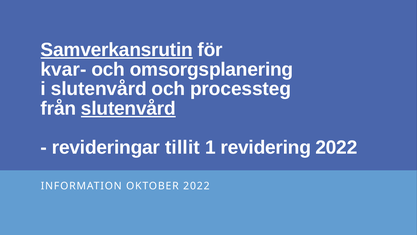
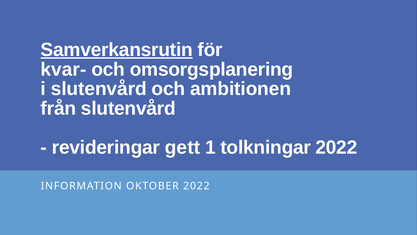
processteg: processteg -> ambitionen
slutenvård at (128, 108) underline: present -> none
tillit: tillit -> gett
revidering: revidering -> tolkningar
